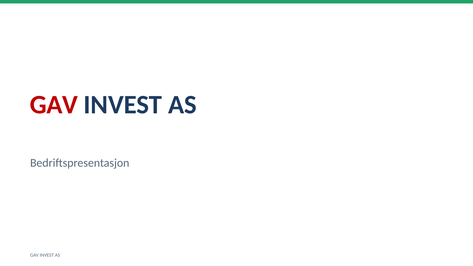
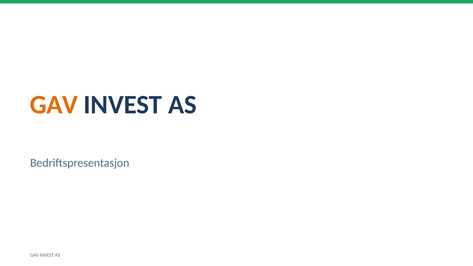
GAV at (54, 105) colour: red -> orange
